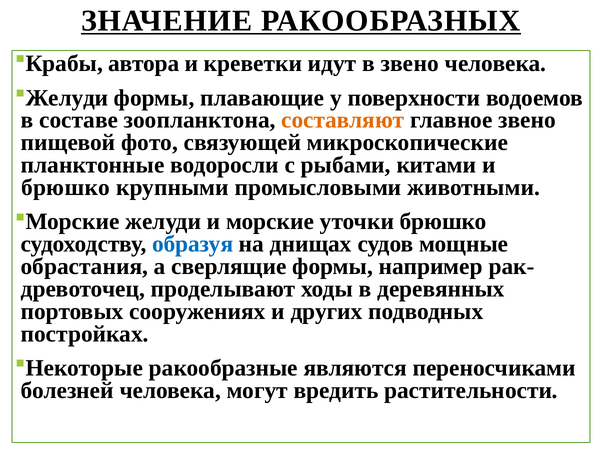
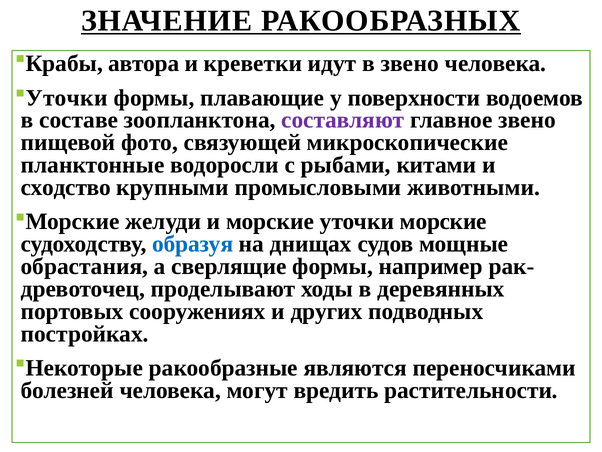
Желуди at (67, 98): Желуди -> Уточки
составляют colour: orange -> purple
брюшко at (66, 187): брюшко -> сходство
уточки брюшко: брюшко -> морские
